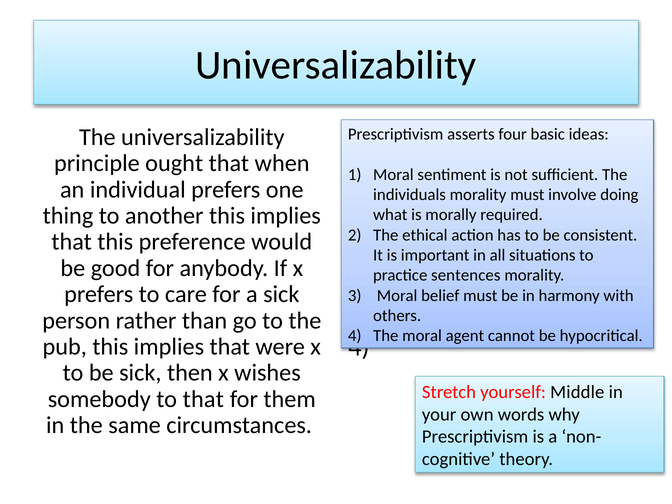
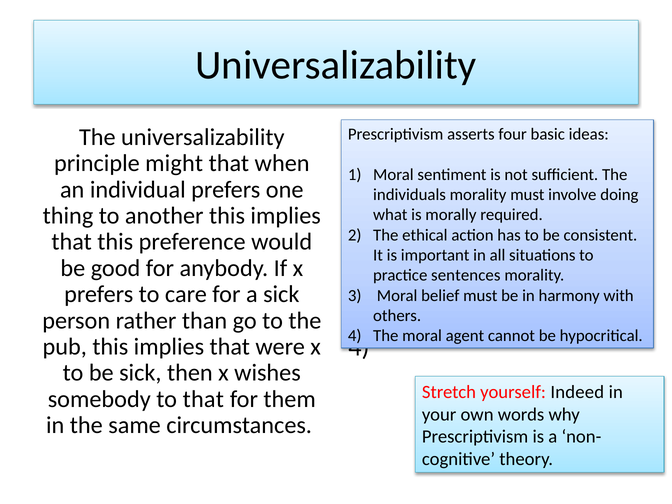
ought: ought -> might
Middle: Middle -> Indeed
